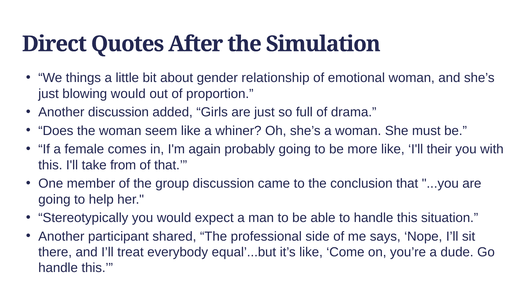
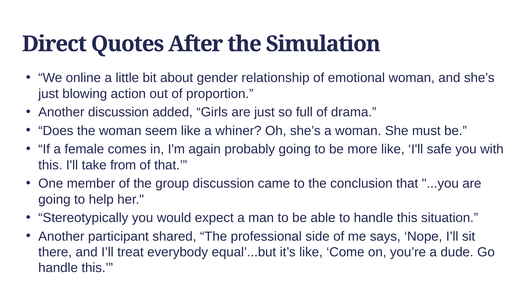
things: things -> online
blowing would: would -> action
their: their -> safe
